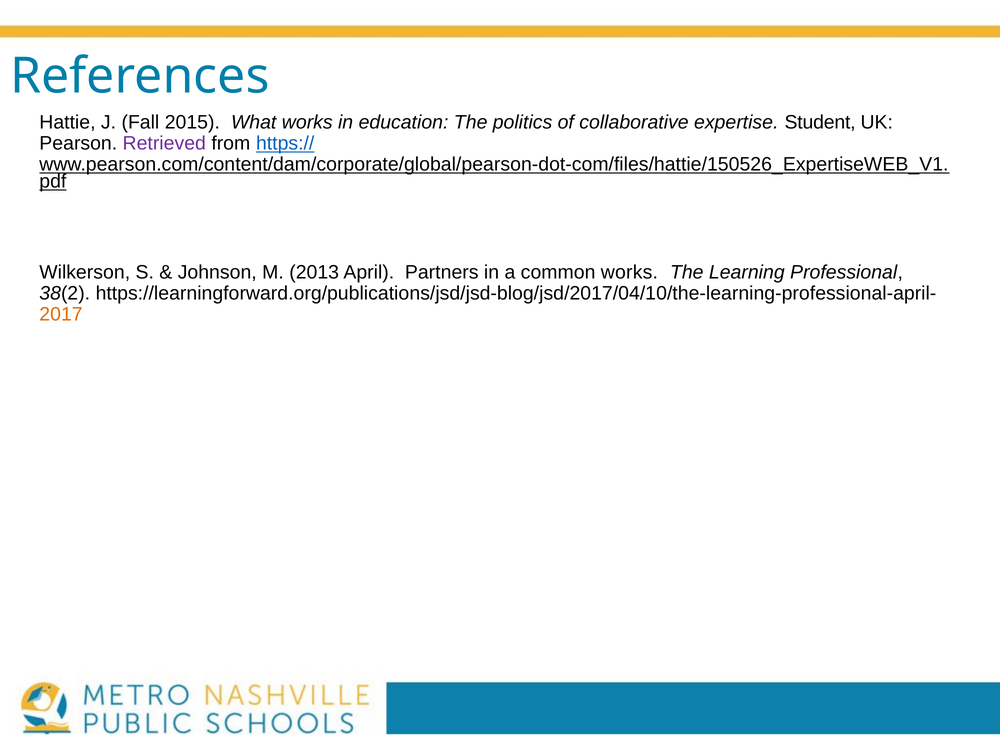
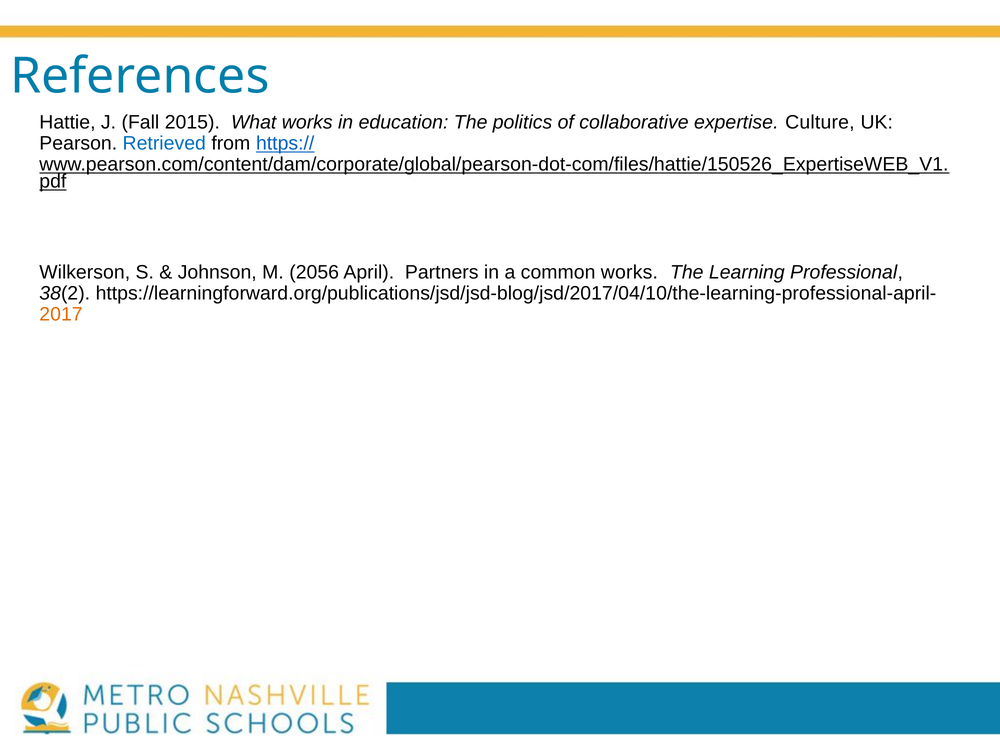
Student: Student -> Culture
Retrieved colour: purple -> blue
2013: 2013 -> 2056
